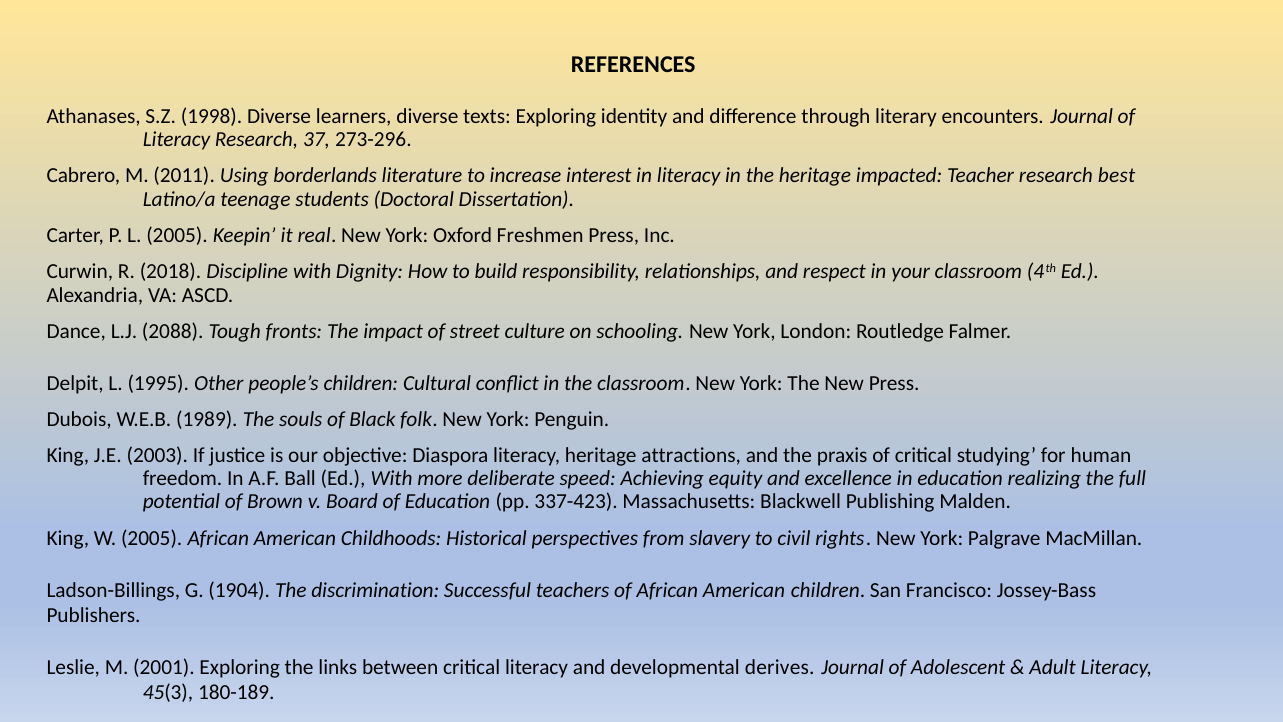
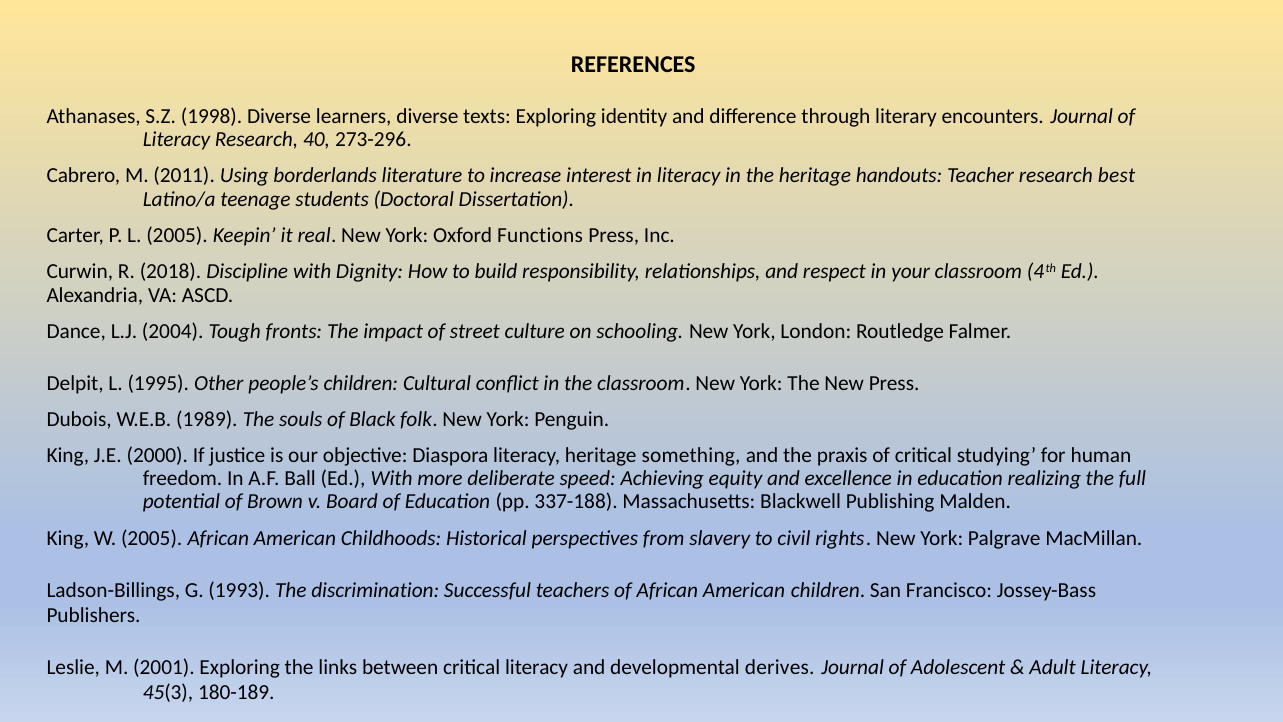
37: 37 -> 40
impacted: impacted -> handouts
Freshmen: Freshmen -> Functions
2088: 2088 -> 2004
2003: 2003 -> 2000
attractions: attractions -> something
337-423: 337-423 -> 337-188
1904: 1904 -> 1993
